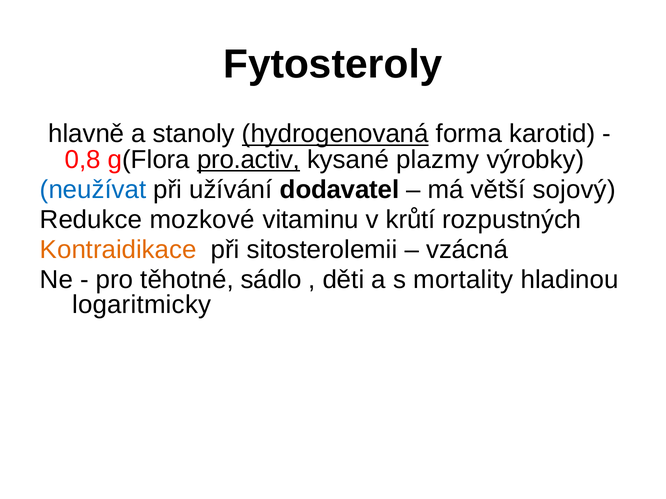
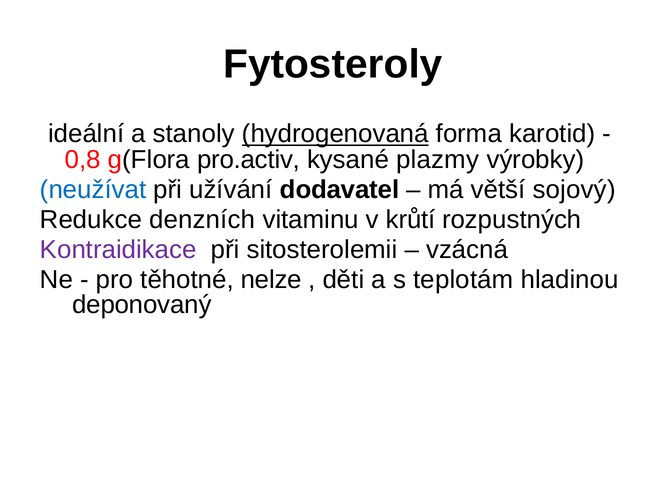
hlavně: hlavně -> ideální
pro.activ underline: present -> none
mozkové: mozkové -> denzních
Kontraidikace colour: orange -> purple
sádlo: sádlo -> nelze
mortality: mortality -> teplotám
logaritmicky: logaritmicky -> deponovaný
